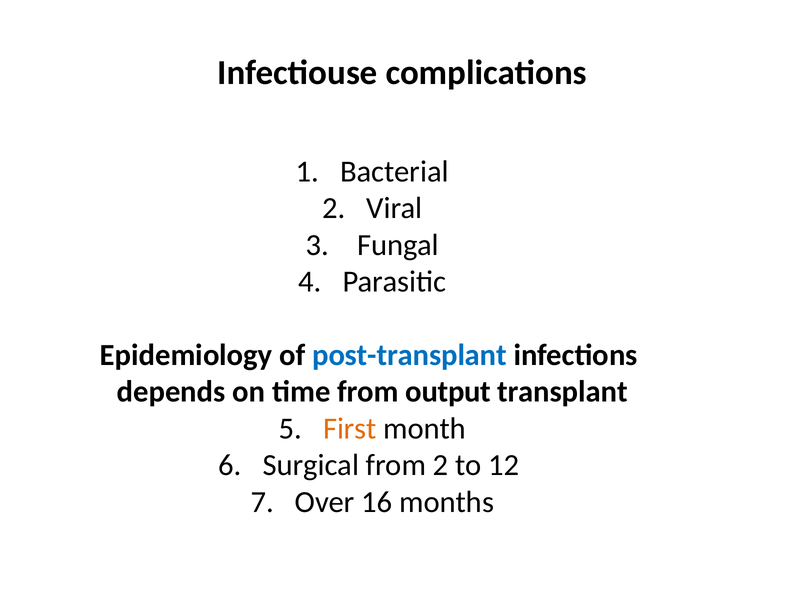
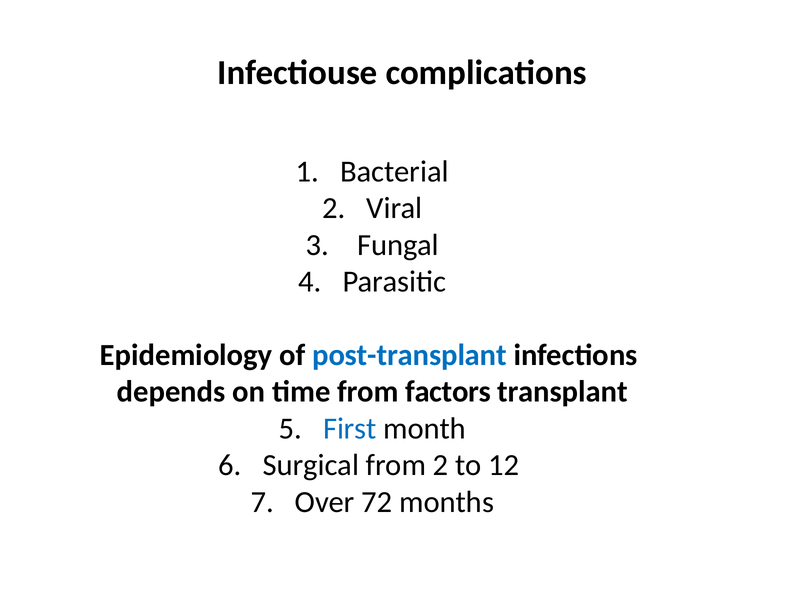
output: output -> factors
First colour: orange -> blue
16: 16 -> 72
